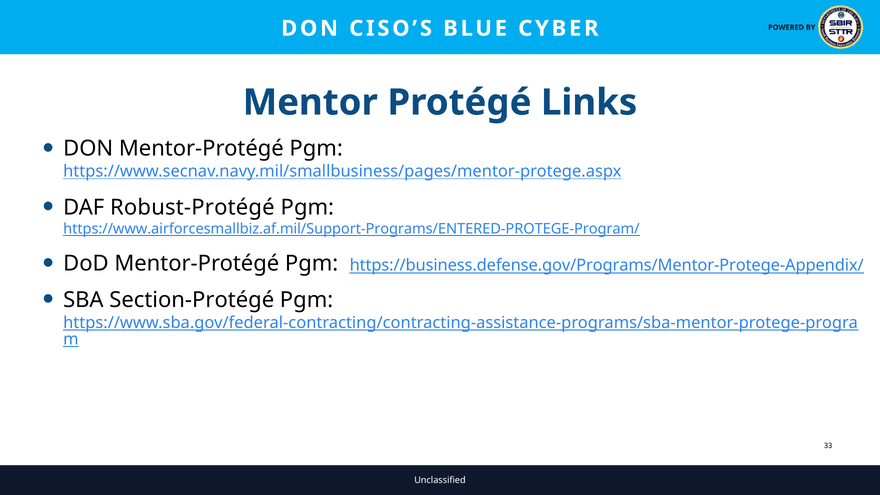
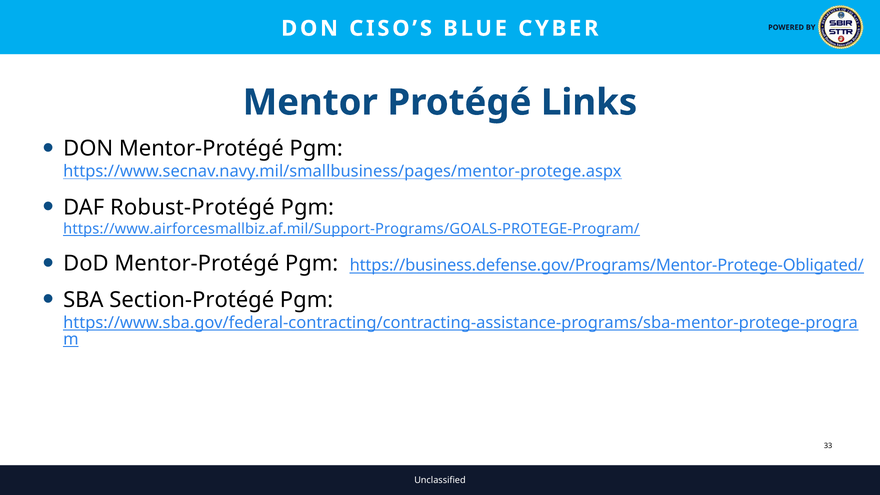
https://www.airforcesmallbiz.af.mil/Support-Programs/ENTERED-PROTEGE-Program/: https://www.airforcesmallbiz.af.mil/Support-Programs/ENTERED-PROTEGE-Program/ -> https://www.airforcesmallbiz.af.mil/Support-Programs/GOALS-PROTEGE-Program/
https://business.defense.gov/Programs/Mentor-Protege-Appendix/: https://business.defense.gov/Programs/Mentor-Protege-Appendix/ -> https://business.defense.gov/Programs/Mentor-Protege-Obligated/
